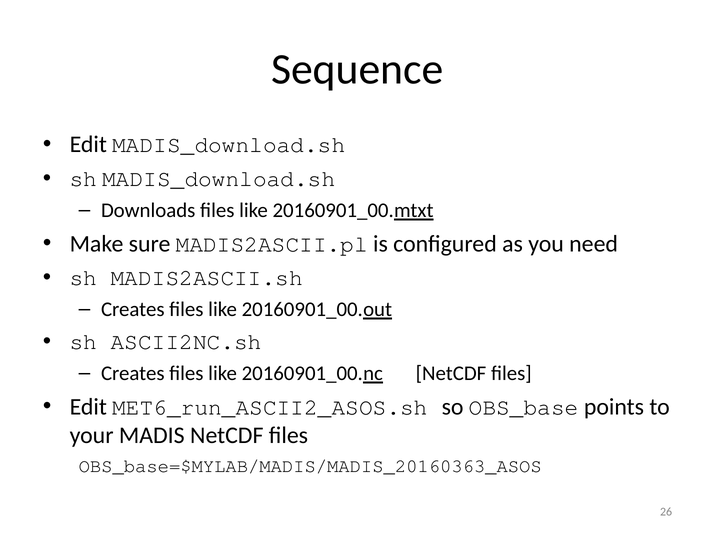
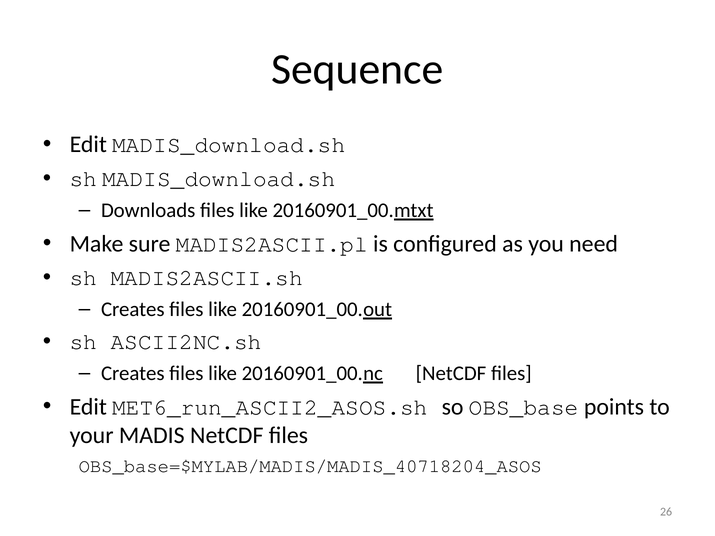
OBS_base=$MYLAB/MADIS/MADIS_20160363_ASOS: OBS_base=$MYLAB/MADIS/MADIS_20160363_ASOS -> OBS_base=$MYLAB/MADIS/MADIS_40718204_ASOS
